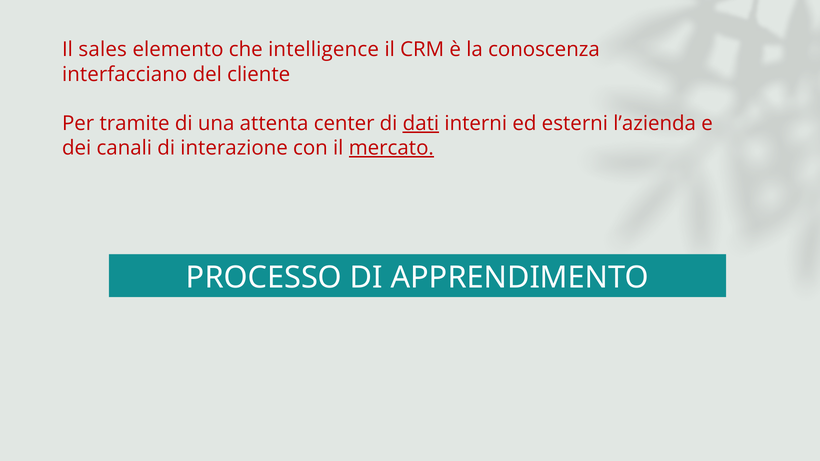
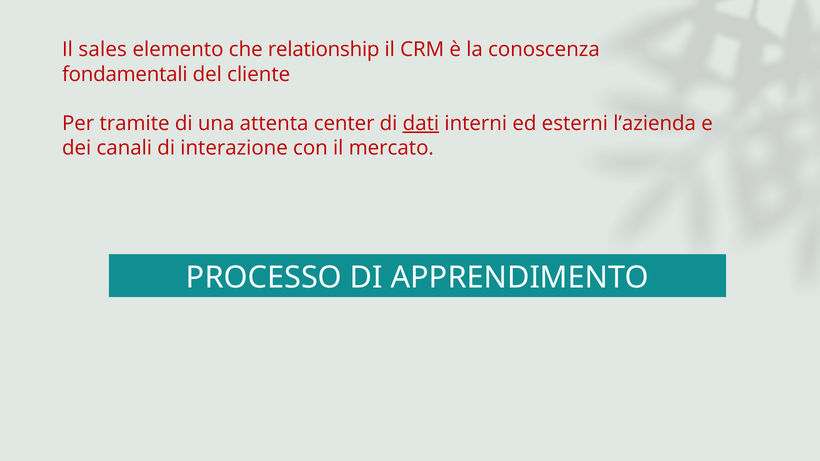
intelligence: intelligence -> relationship
interfacciano: interfacciano -> fondamentali
mercato underline: present -> none
